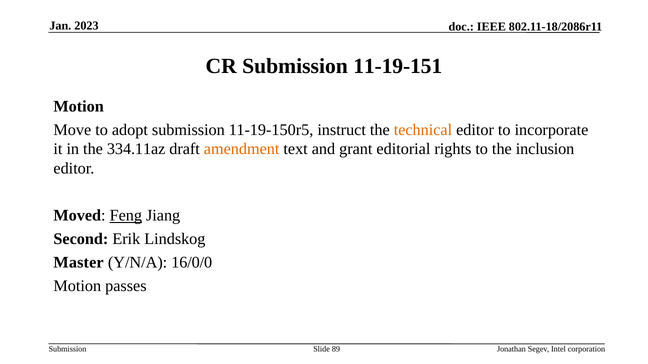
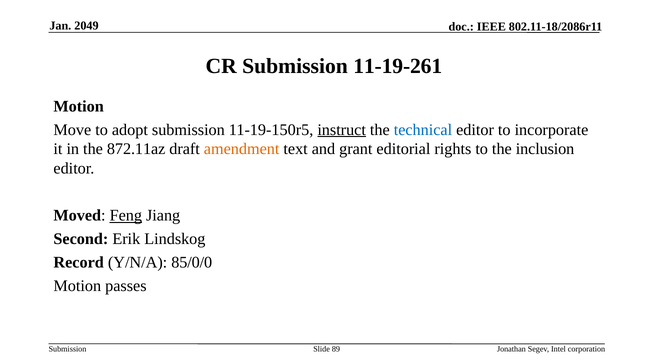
2023: 2023 -> 2049
11-19-151: 11-19-151 -> 11-19-261
instruct underline: none -> present
technical colour: orange -> blue
334.11az: 334.11az -> 872.11az
Master: Master -> Record
16/0/0: 16/0/0 -> 85/0/0
